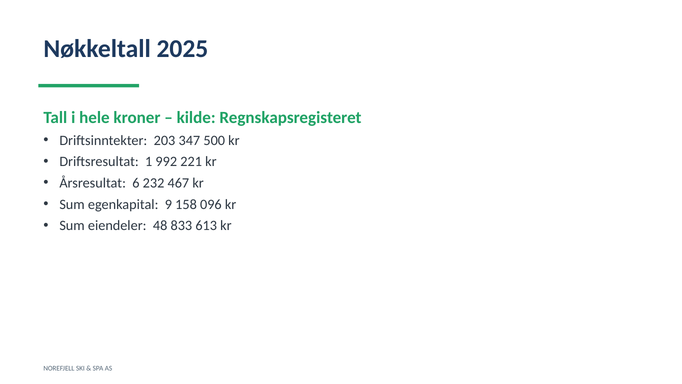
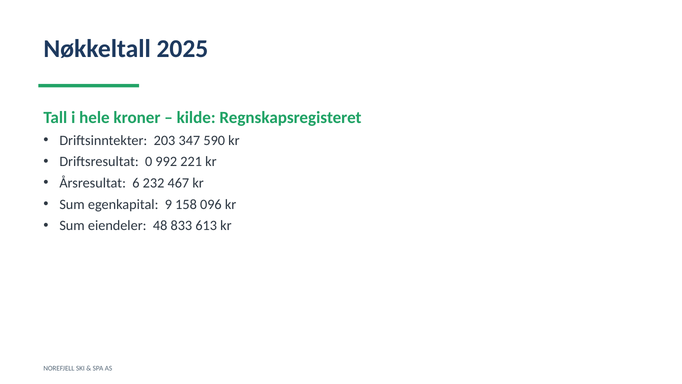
500: 500 -> 590
1: 1 -> 0
